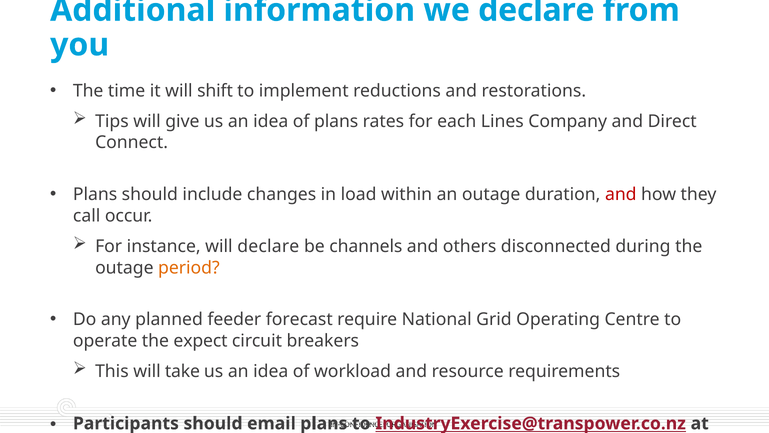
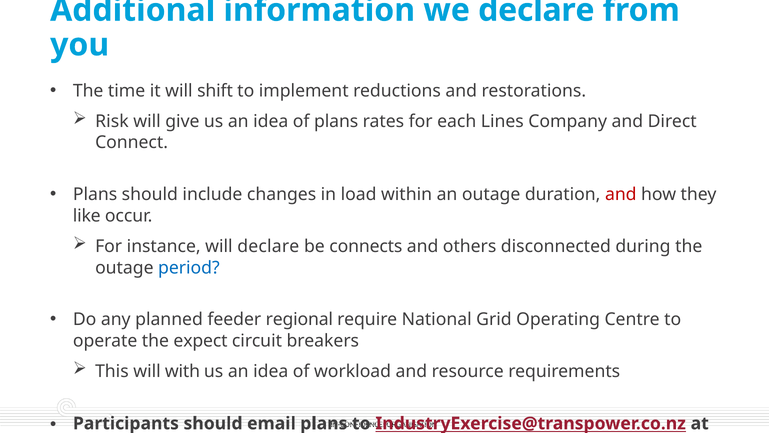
Tips: Tips -> Risk
call: call -> like
channels: channels -> connects
period colour: orange -> blue
forecast: forecast -> regional
take: take -> with
